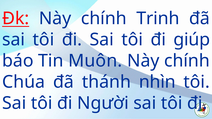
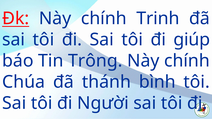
Muôn: Muôn -> Trông
nhìn: nhìn -> bình
